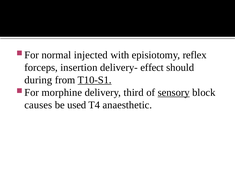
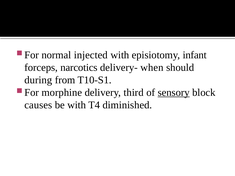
reflex: reflex -> infant
insertion: insertion -> narcotics
effect: effect -> when
T10-S1 underline: present -> none
be used: used -> with
anaesthetic: anaesthetic -> diminished
